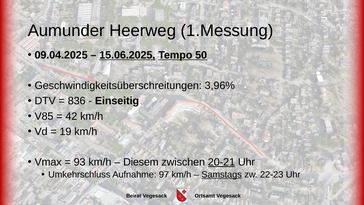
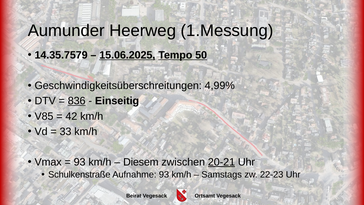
09.04.2025: 09.04.2025 -> 14.35.7579
3,96%: 3,96% -> 4,99%
836 underline: none -> present
19: 19 -> 33
Umkehrschluss: Umkehrschluss -> Schulkenstraße
Aufnahme 97: 97 -> 93
Samstags underline: present -> none
